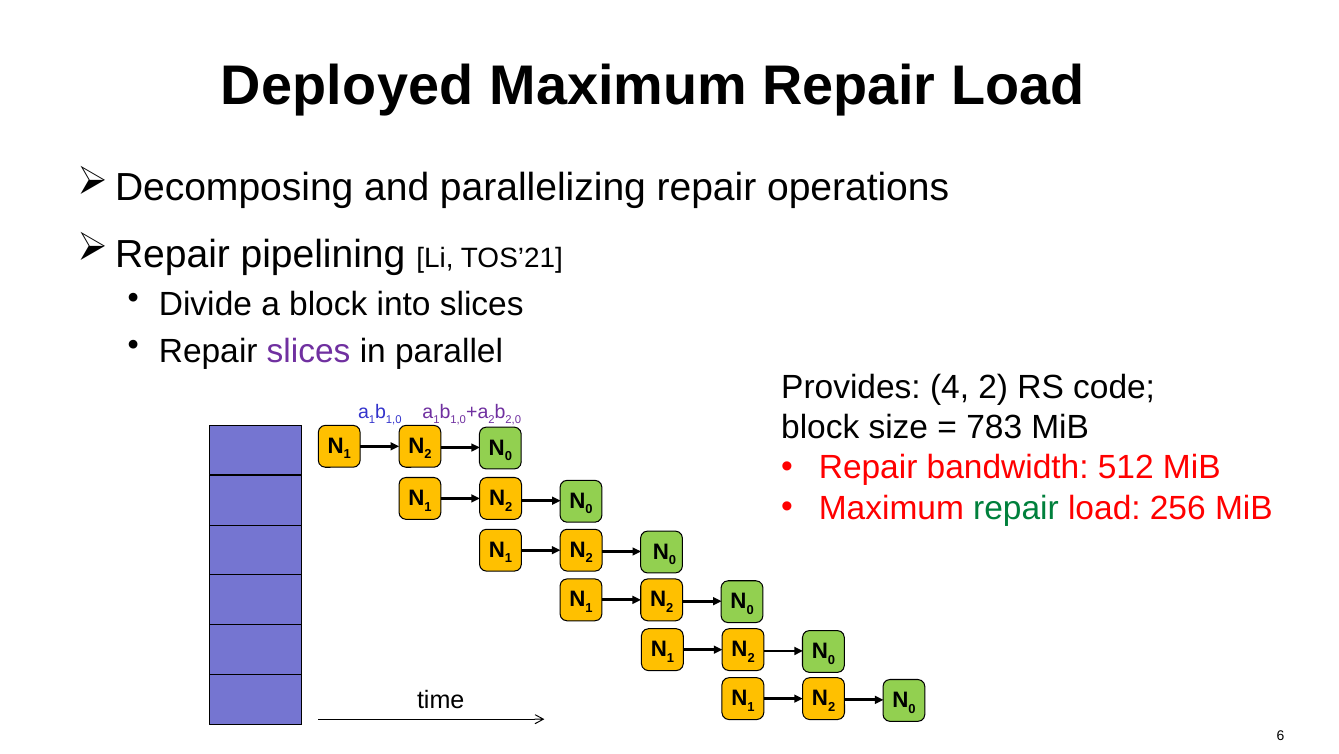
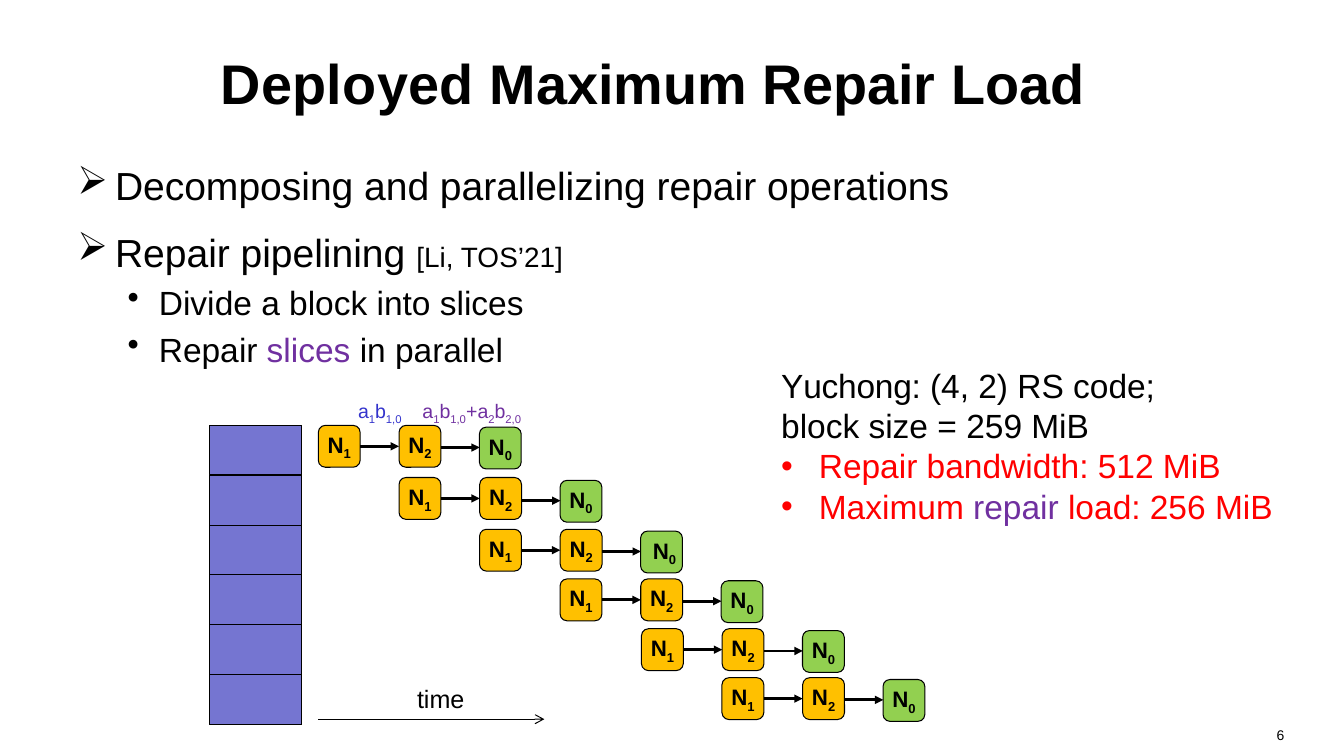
Provides: Provides -> Yuchong
783: 783 -> 259
repair at (1016, 508) colour: green -> purple
